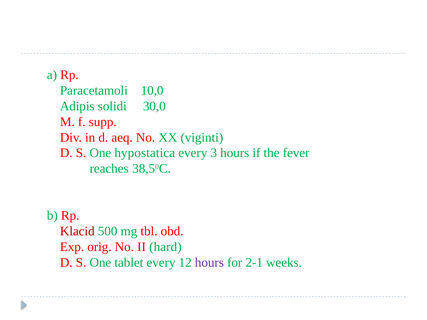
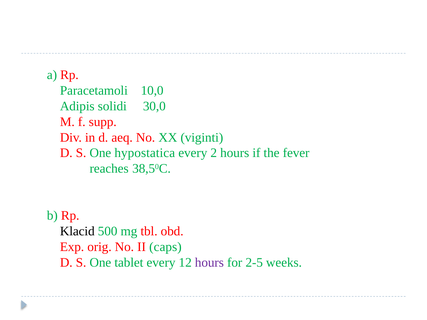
3: 3 -> 2
Klacid colour: red -> black
hard: hard -> caps
2-1: 2-1 -> 2-5
